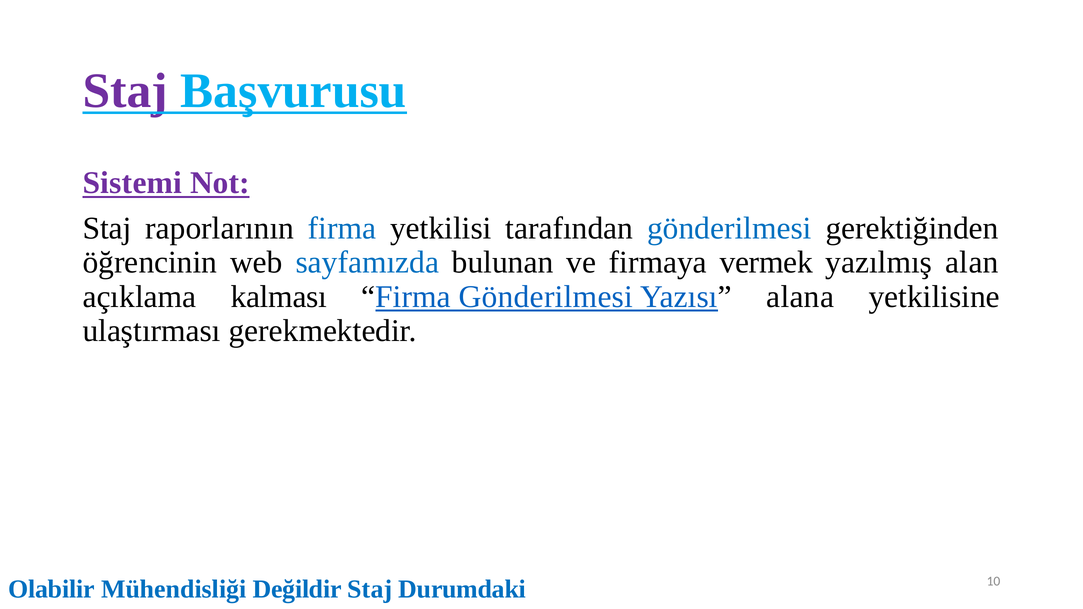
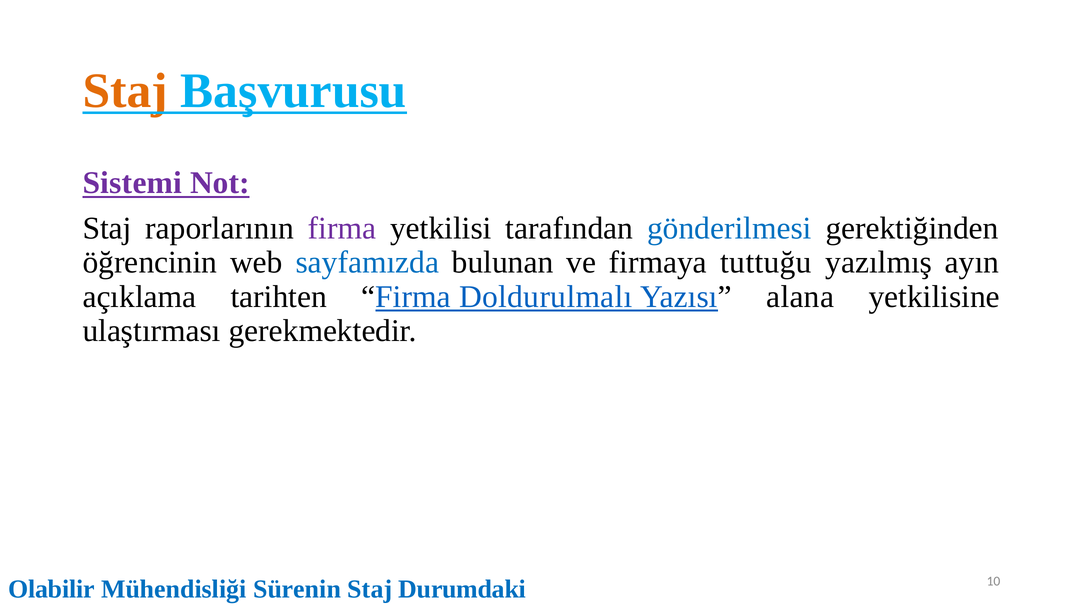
Staj at (125, 91) colour: purple -> orange
firma at (342, 229) colour: blue -> purple
vermek: vermek -> tuttuğu
alan: alan -> ayın
kalması: kalması -> tarihten
Firma Gönderilmesi: Gönderilmesi -> Doldurulmalı
Değildir: Değildir -> Sürenin
